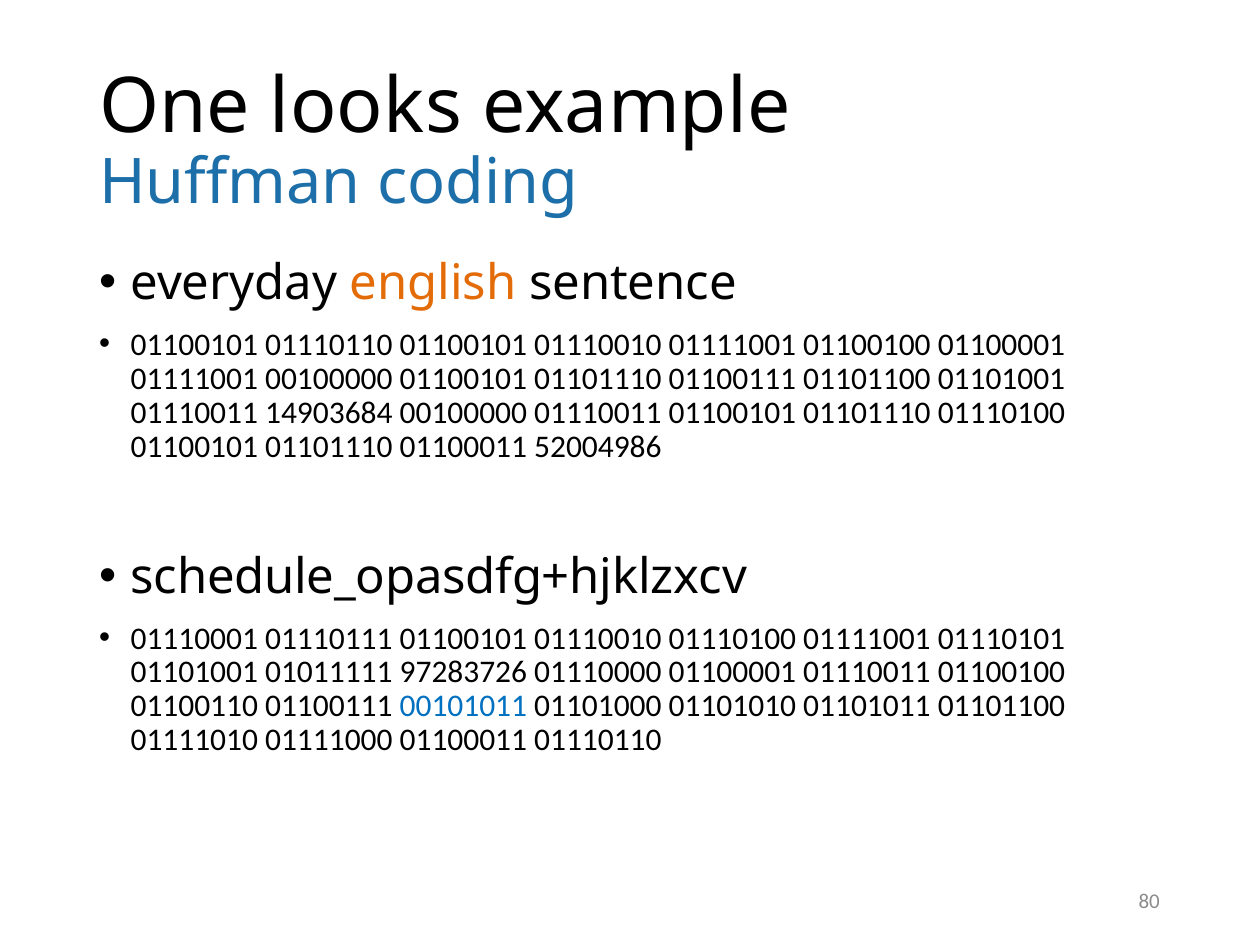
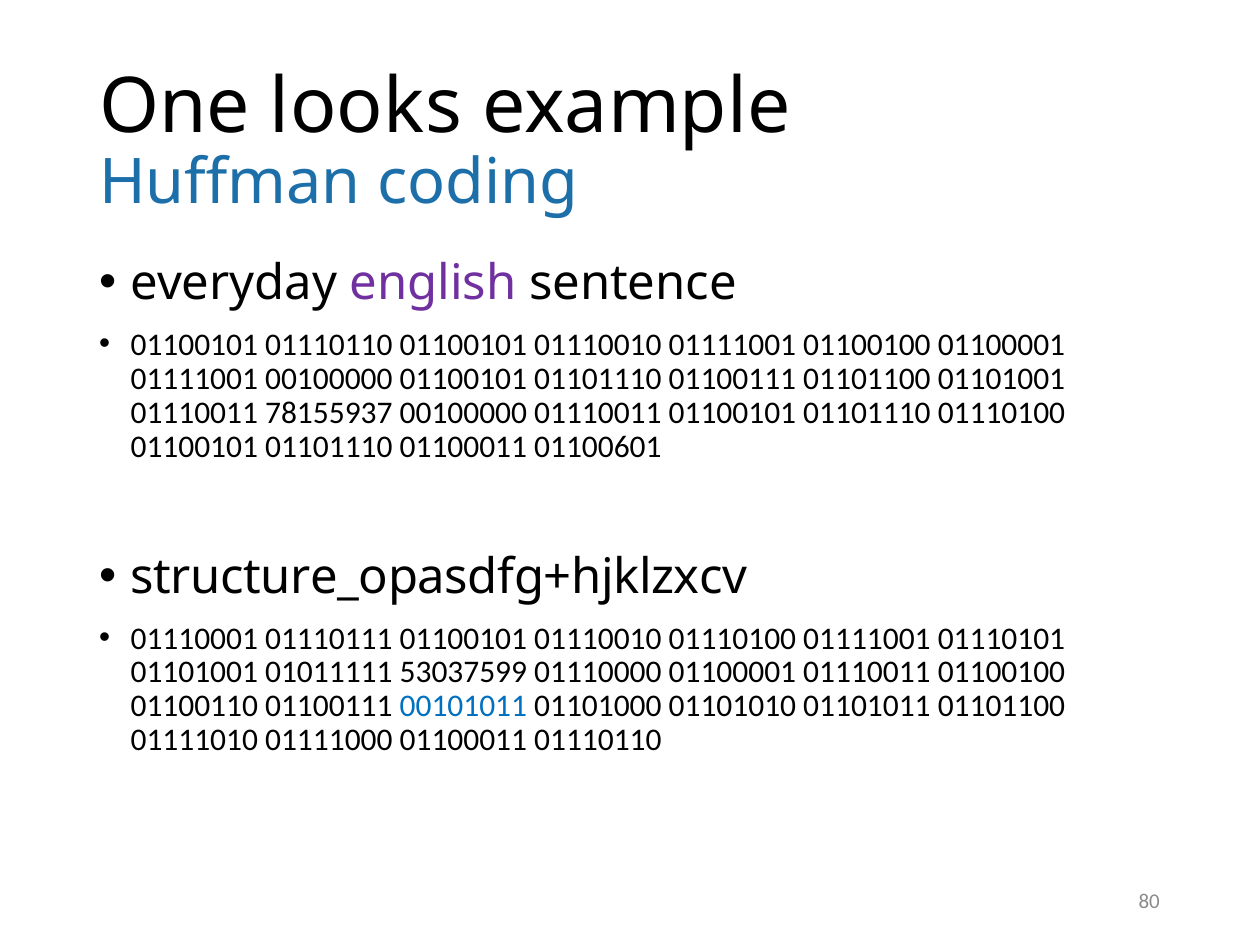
english colour: orange -> purple
14903684: 14903684 -> 78155937
52004986: 52004986 -> 01100601
schedule_opasdfg+hjklzxcv: schedule_opasdfg+hjklzxcv -> structure_opasdfg+hjklzxcv
97283726: 97283726 -> 53037599
